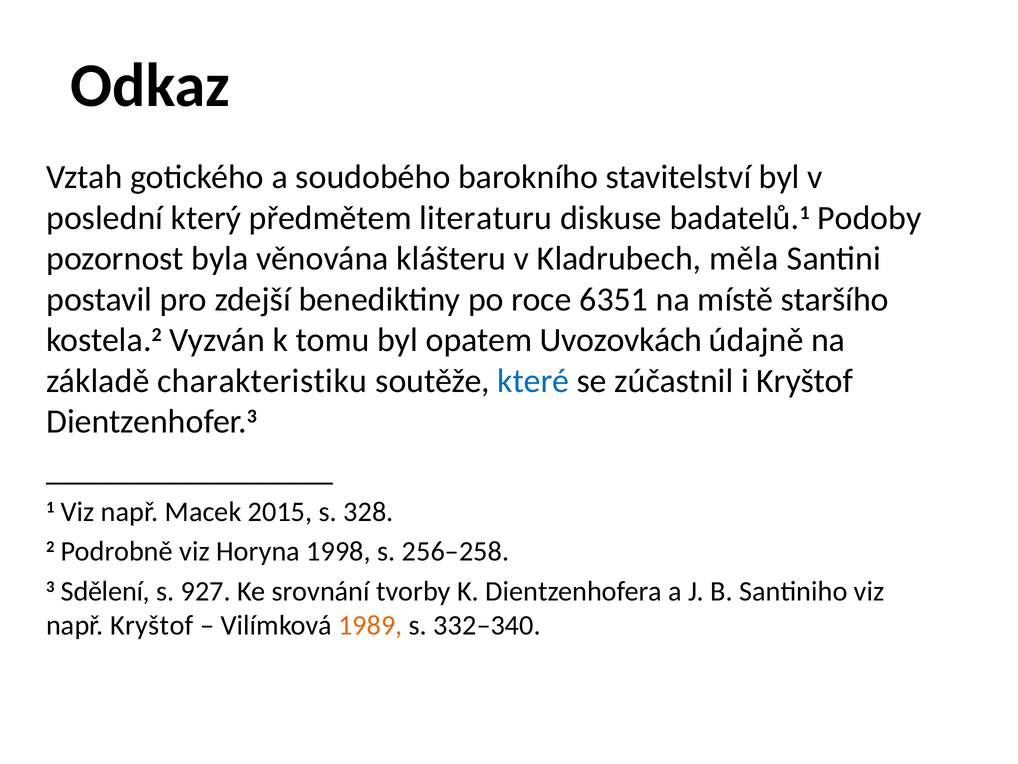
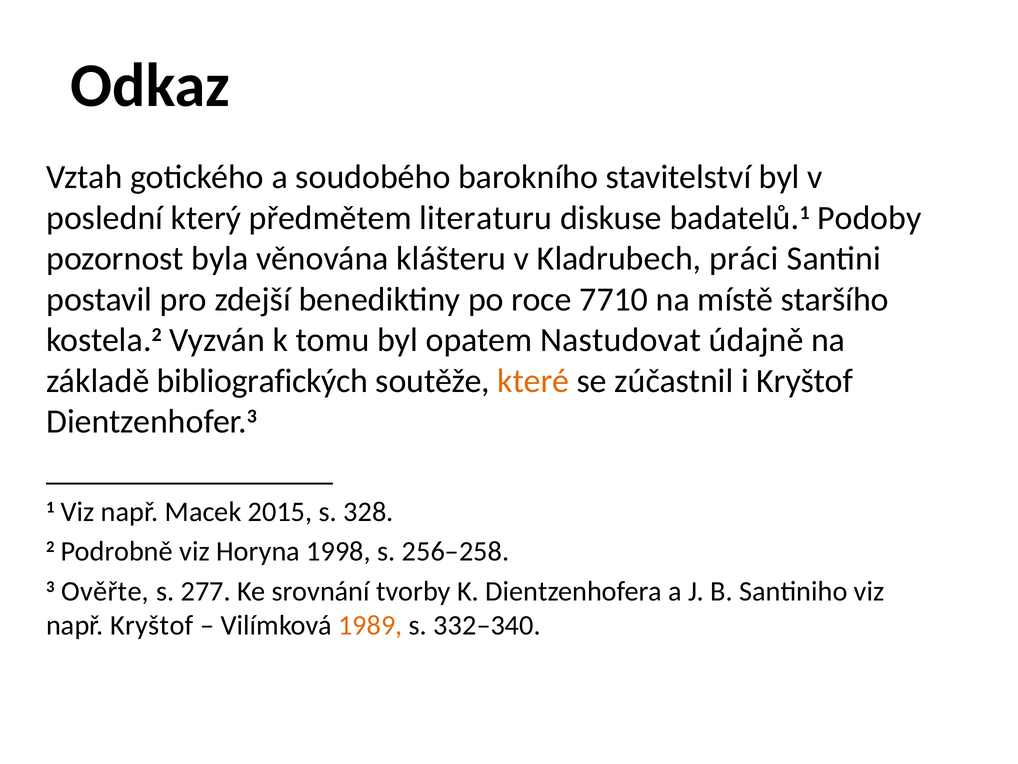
měla: měla -> práci
6351: 6351 -> 7710
Uvozovkách: Uvozovkách -> Nastudovat
charakteristiku: charakteristiku -> bibliografických
které colour: blue -> orange
Sdělení: Sdělení -> Ověřte
927: 927 -> 277
